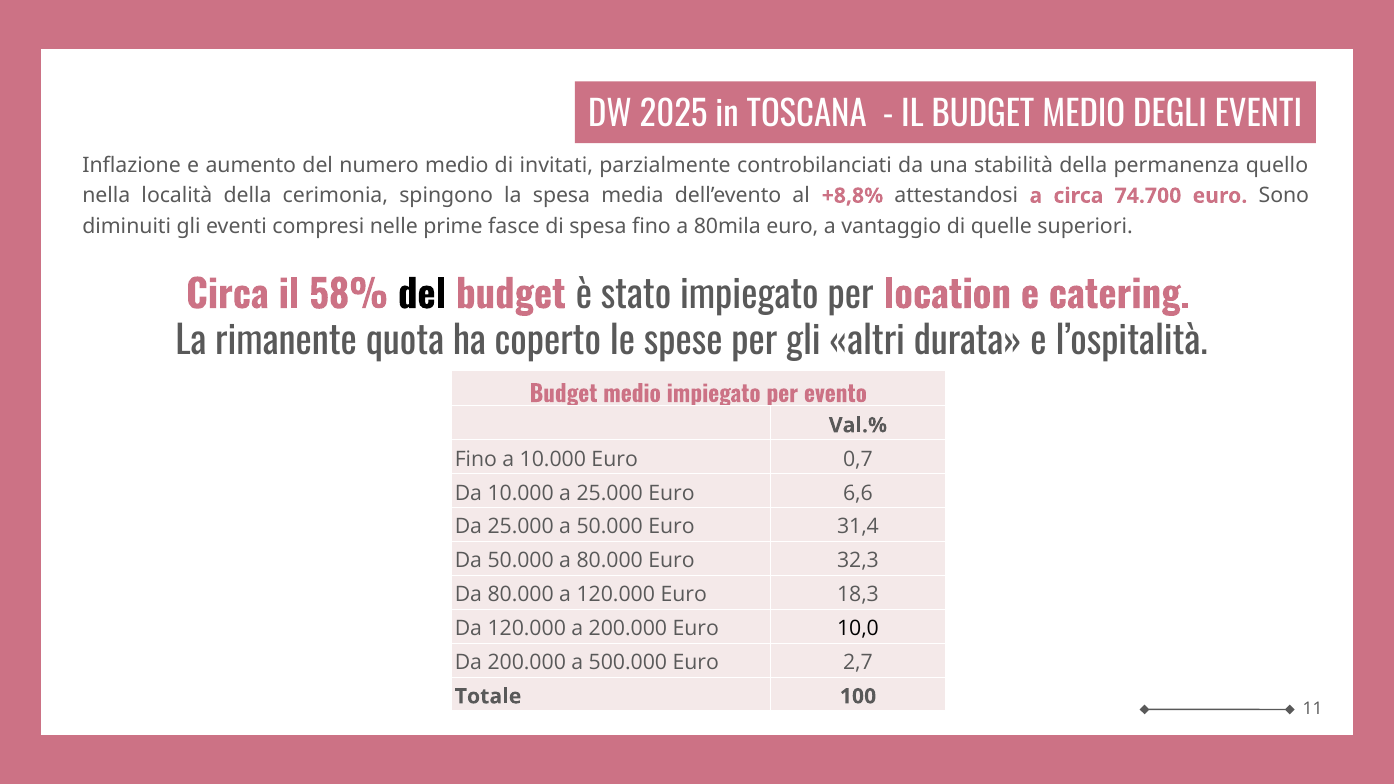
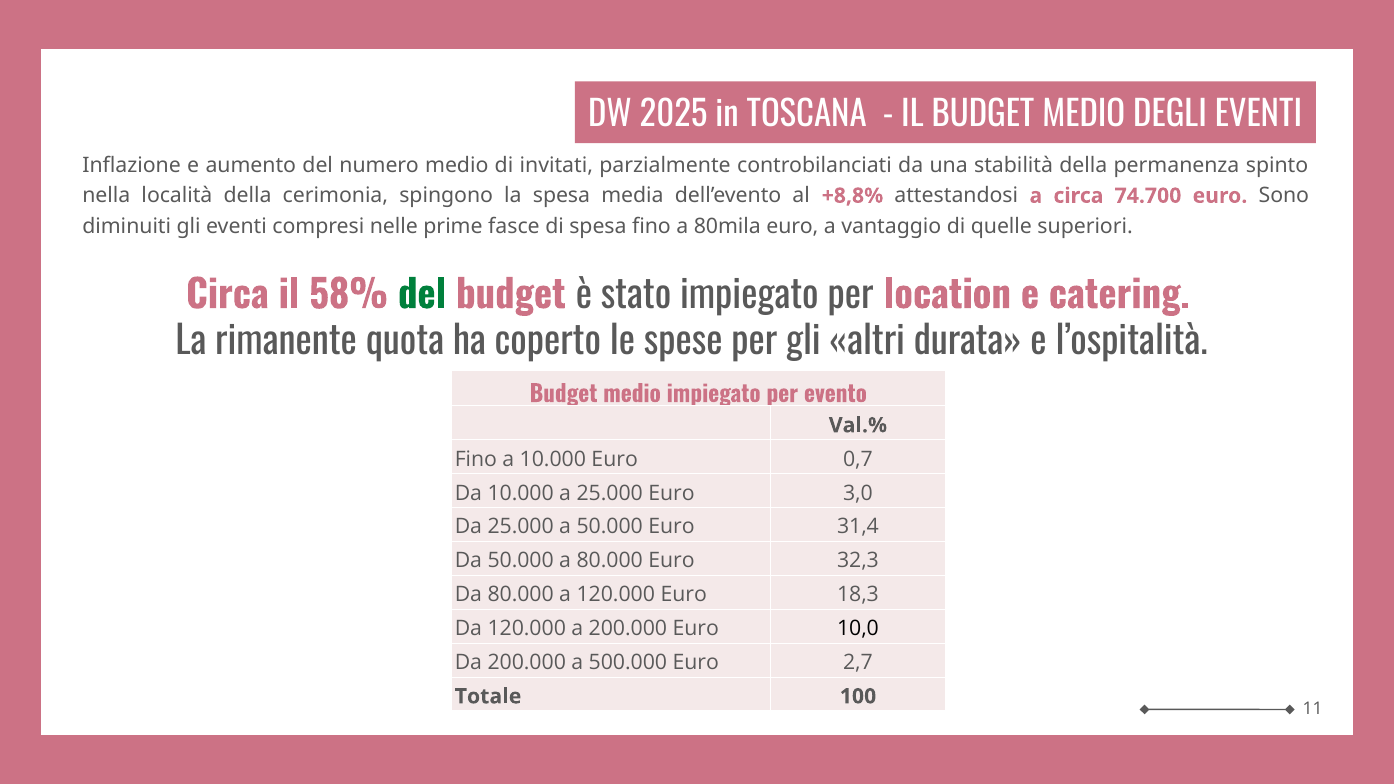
quello: quello -> spinto
del at (422, 295) colour: black -> green
6,6: 6,6 -> 3,0
